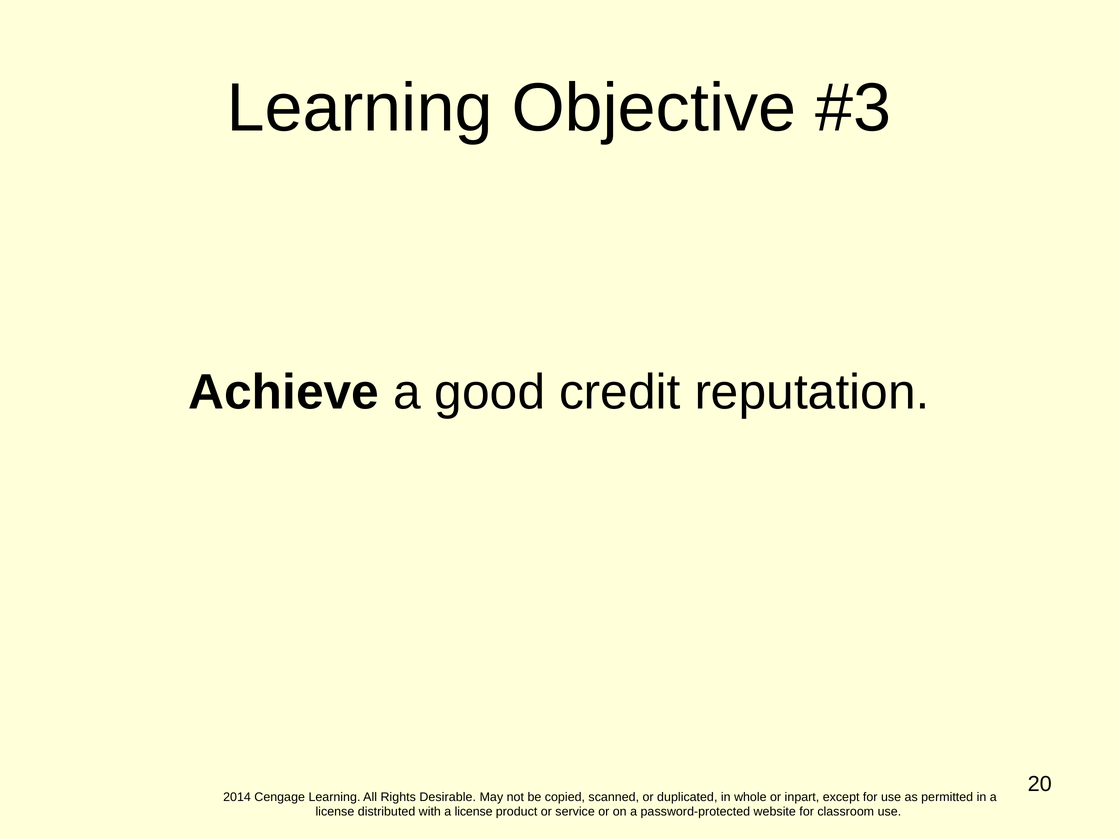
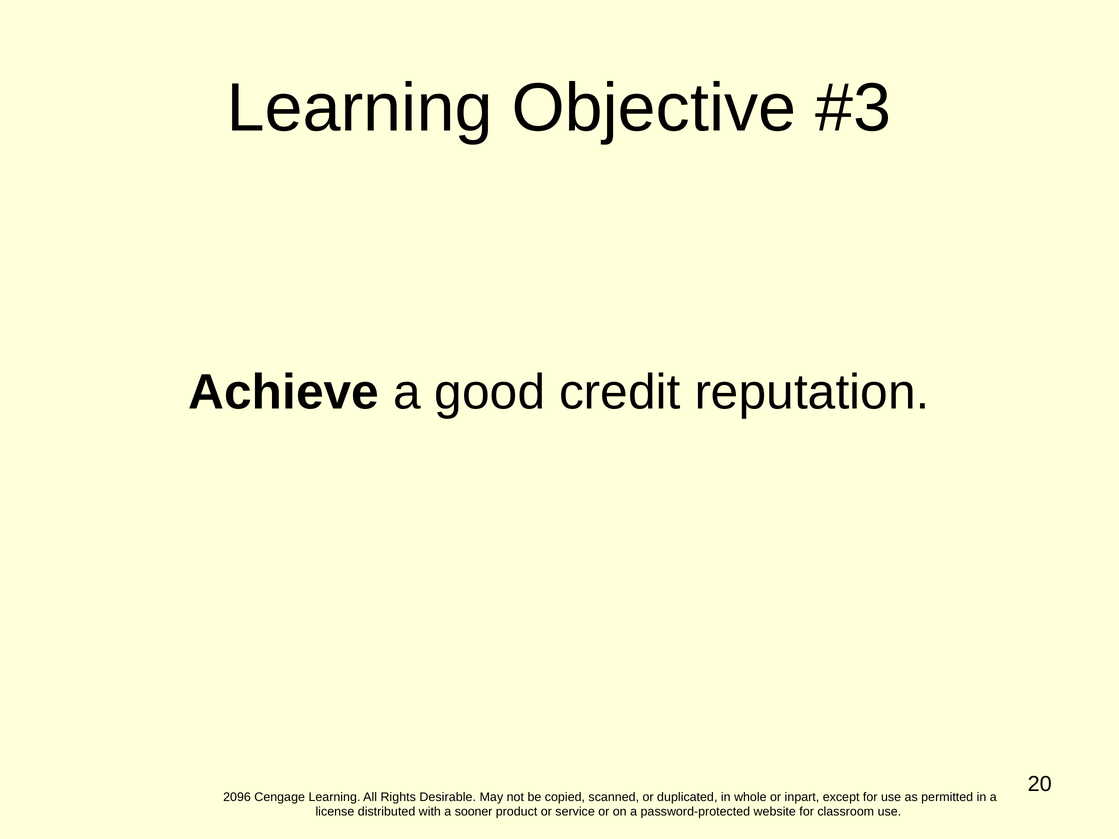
2014: 2014 -> 2096
with a license: license -> sooner
